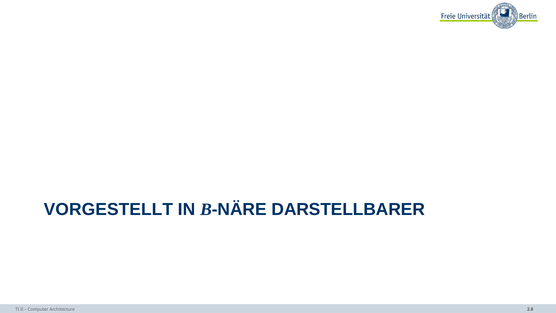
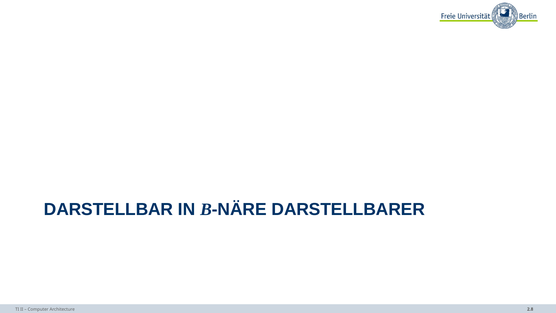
VORGESTELLT: VORGESTELLT -> DARSTELLBAR
